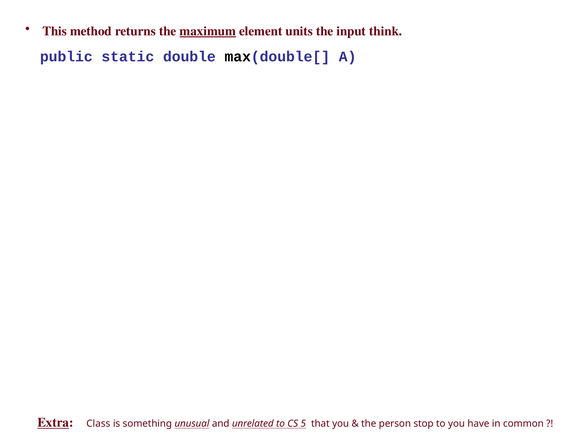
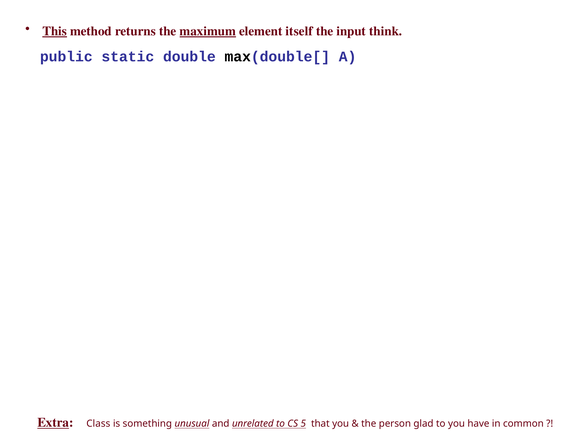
This underline: none -> present
units: units -> itself
stop: stop -> glad
